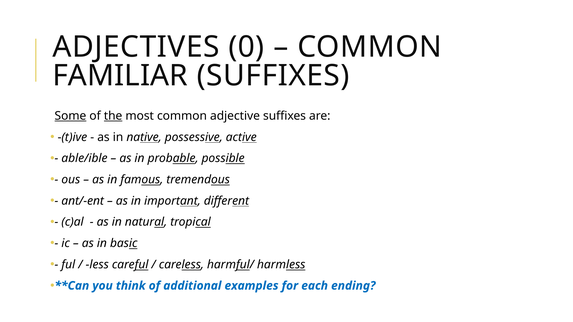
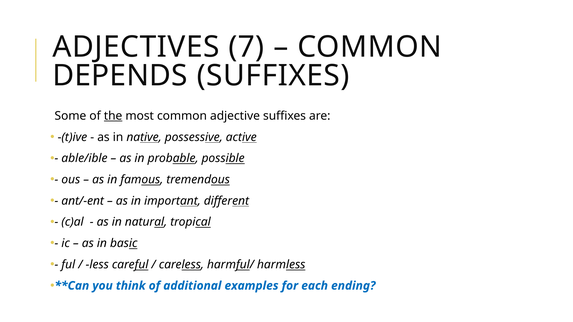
0: 0 -> 7
FAMILIAR: FAMILIAR -> DEPENDS
Some underline: present -> none
